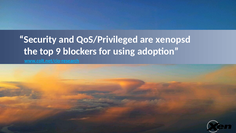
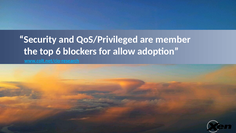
xenopsd: xenopsd -> member
9: 9 -> 6
using: using -> allow
